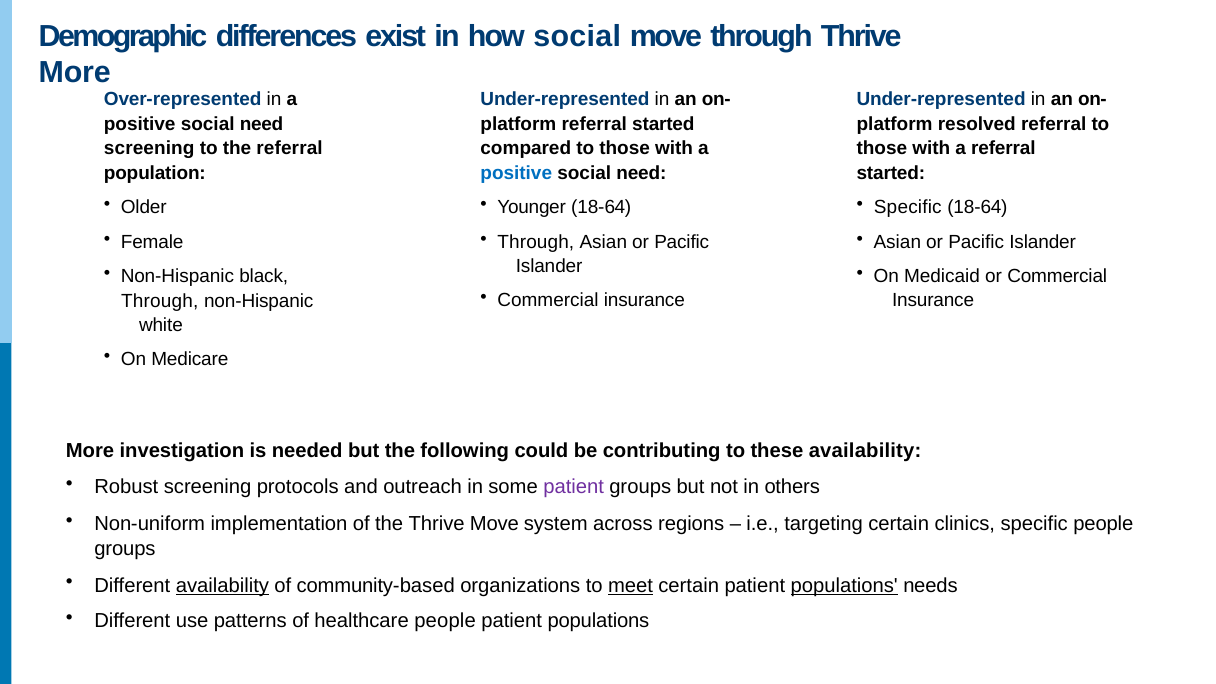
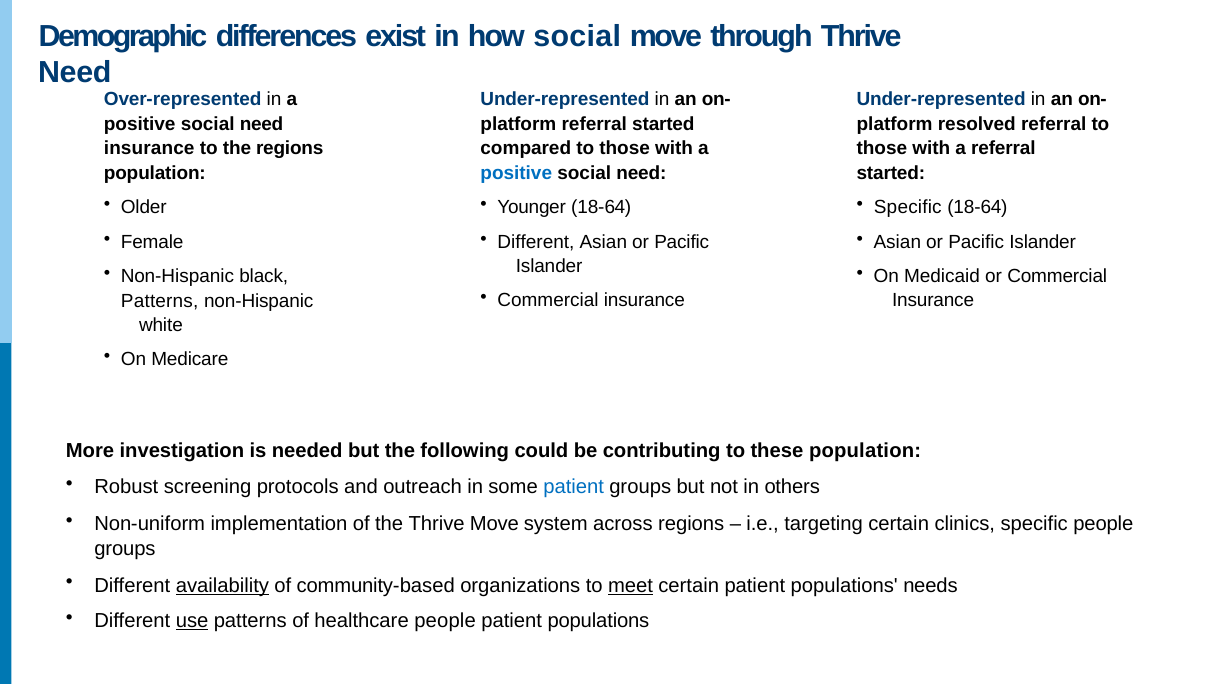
More at (75, 73): More -> Need
screening at (149, 148): screening -> insurance
the referral: referral -> regions
Through at (536, 242): Through -> Different
Through at (160, 301): Through -> Patterns
these availability: availability -> population
patient at (574, 487) colour: purple -> blue
populations at (844, 586) underline: present -> none
use underline: none -> present
